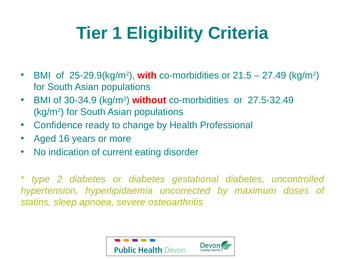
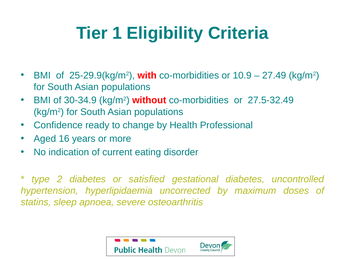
21.5: 21.5 -> 10.9
or diabetes: diabetes -> satisfied
